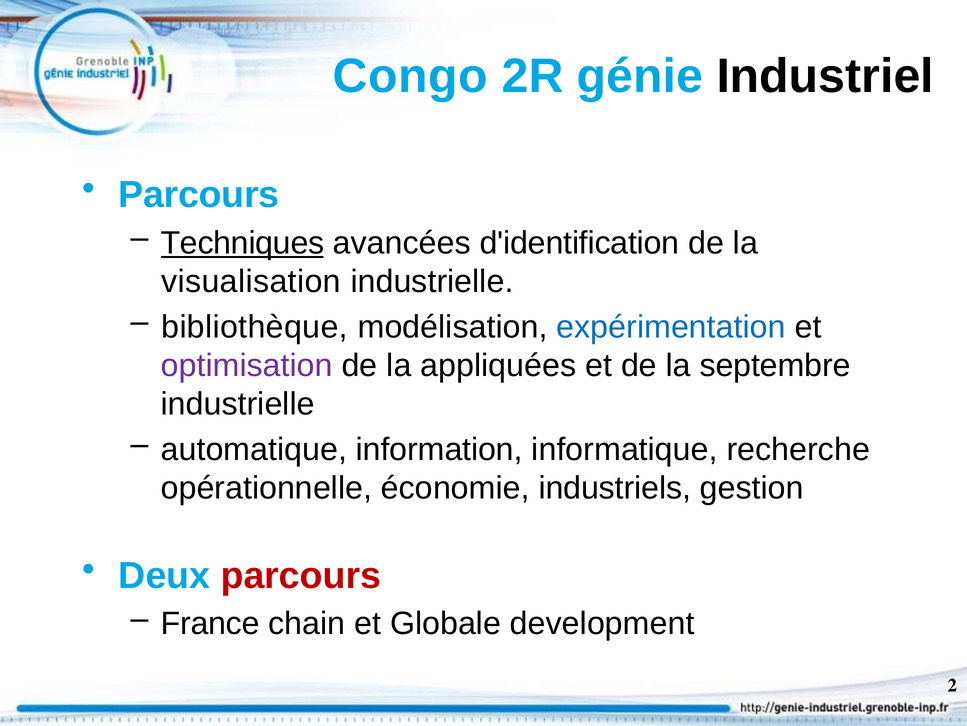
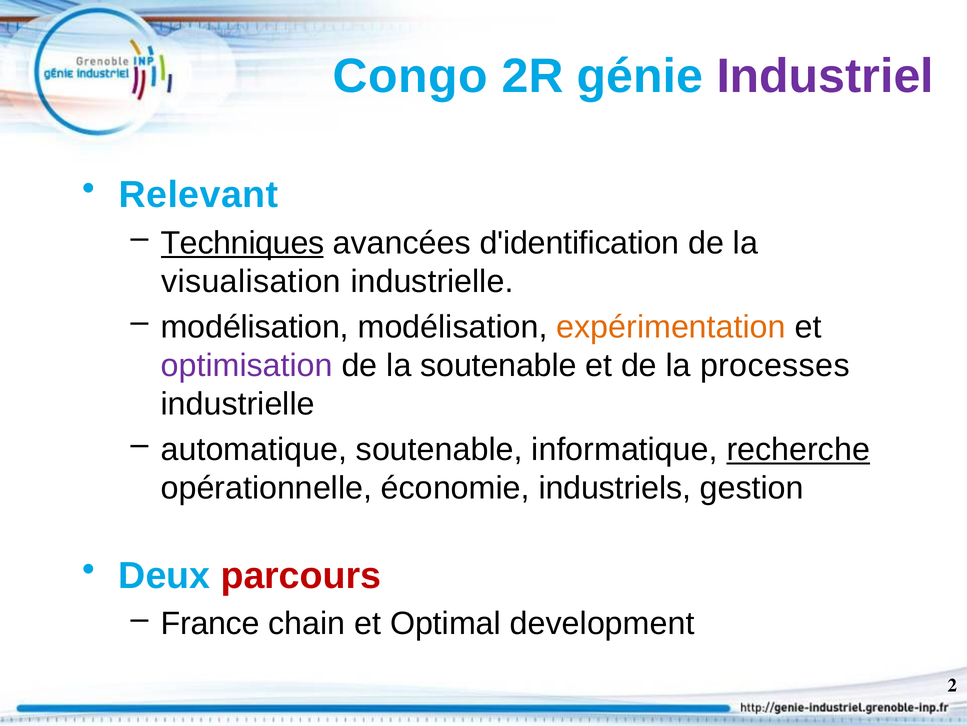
Industriel colour: black -> purple
Parcours at (199, 195): Parcours -> Relevant
bibliothèque at (255, 327): bibliothèque -> modélisation
expérimentation colour: blue -> orange
la appliquées: appliquées -> soutenable
septembre: septembre -> processes
automatique information: information -> soutenable
recherche underline: none -> present
Globale: Globale -> Optimal
